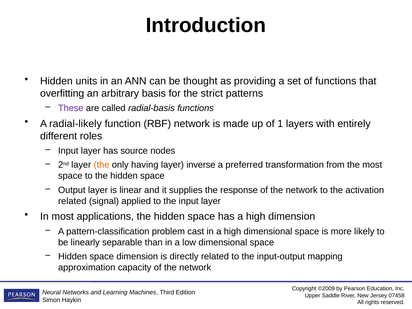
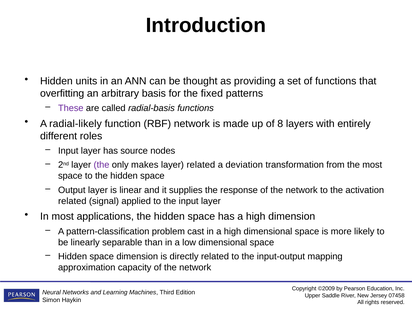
strict: strict -> fixed
1: 1 -> 8
the at (102, 165) colour: orange -> purple
having: having -> makes
layer inverse: inverse -> related
preferred: preferred -> deviation
